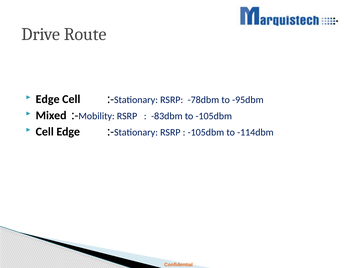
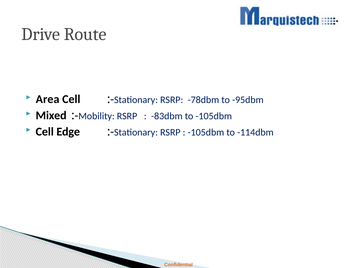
Edge at (48, 99): Edge -> Area
